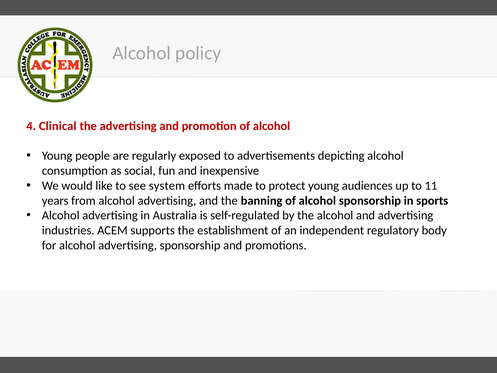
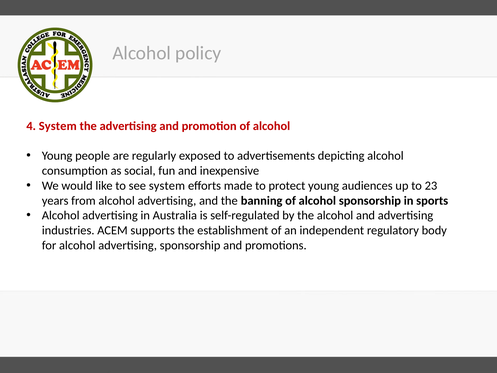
4 Clinical: Clinical -> System
11: 11 -> 23
